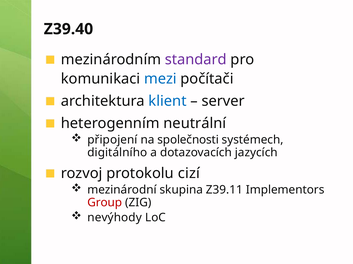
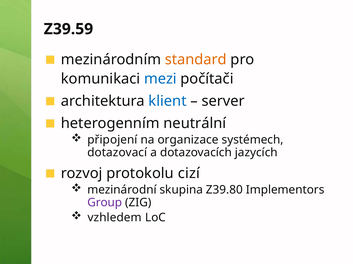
Z39.40: Z39.40 -> Z39.59
standard colour: purple -> orange
společnosti: společnosti -> organizace
digitálního: digitálního -> dotazovací
Z39.11: Z39.11 -> Z39.80
Group colour: red -> purple
nevýhody: nevýhody -> vzhledem
